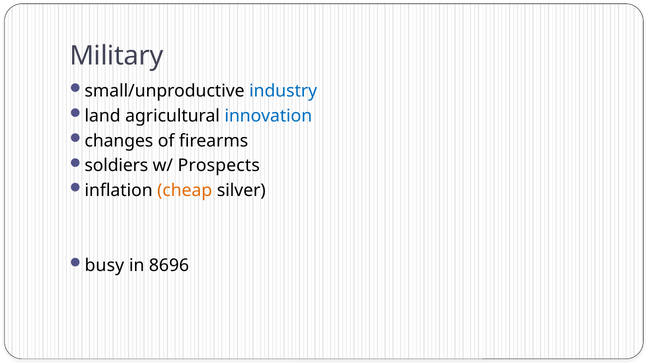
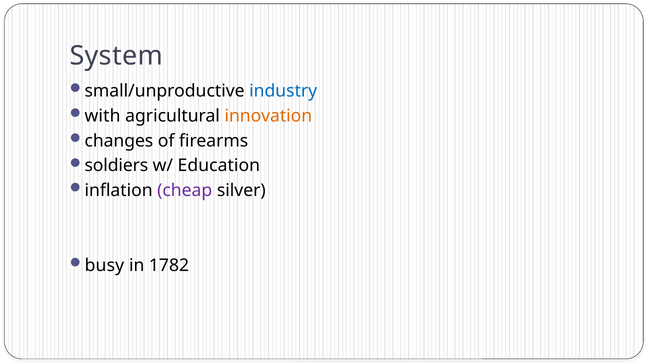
Military: Military -> System
land: land -> with
innovation colour: blue -> orange
Prospects: Prospects -> Education
cheap colour: orange -> purple
8696: 8696 -> 1782
